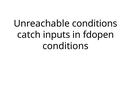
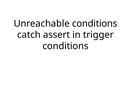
inputs: inputs -> assert
fdopen: fdopen -> trigger
